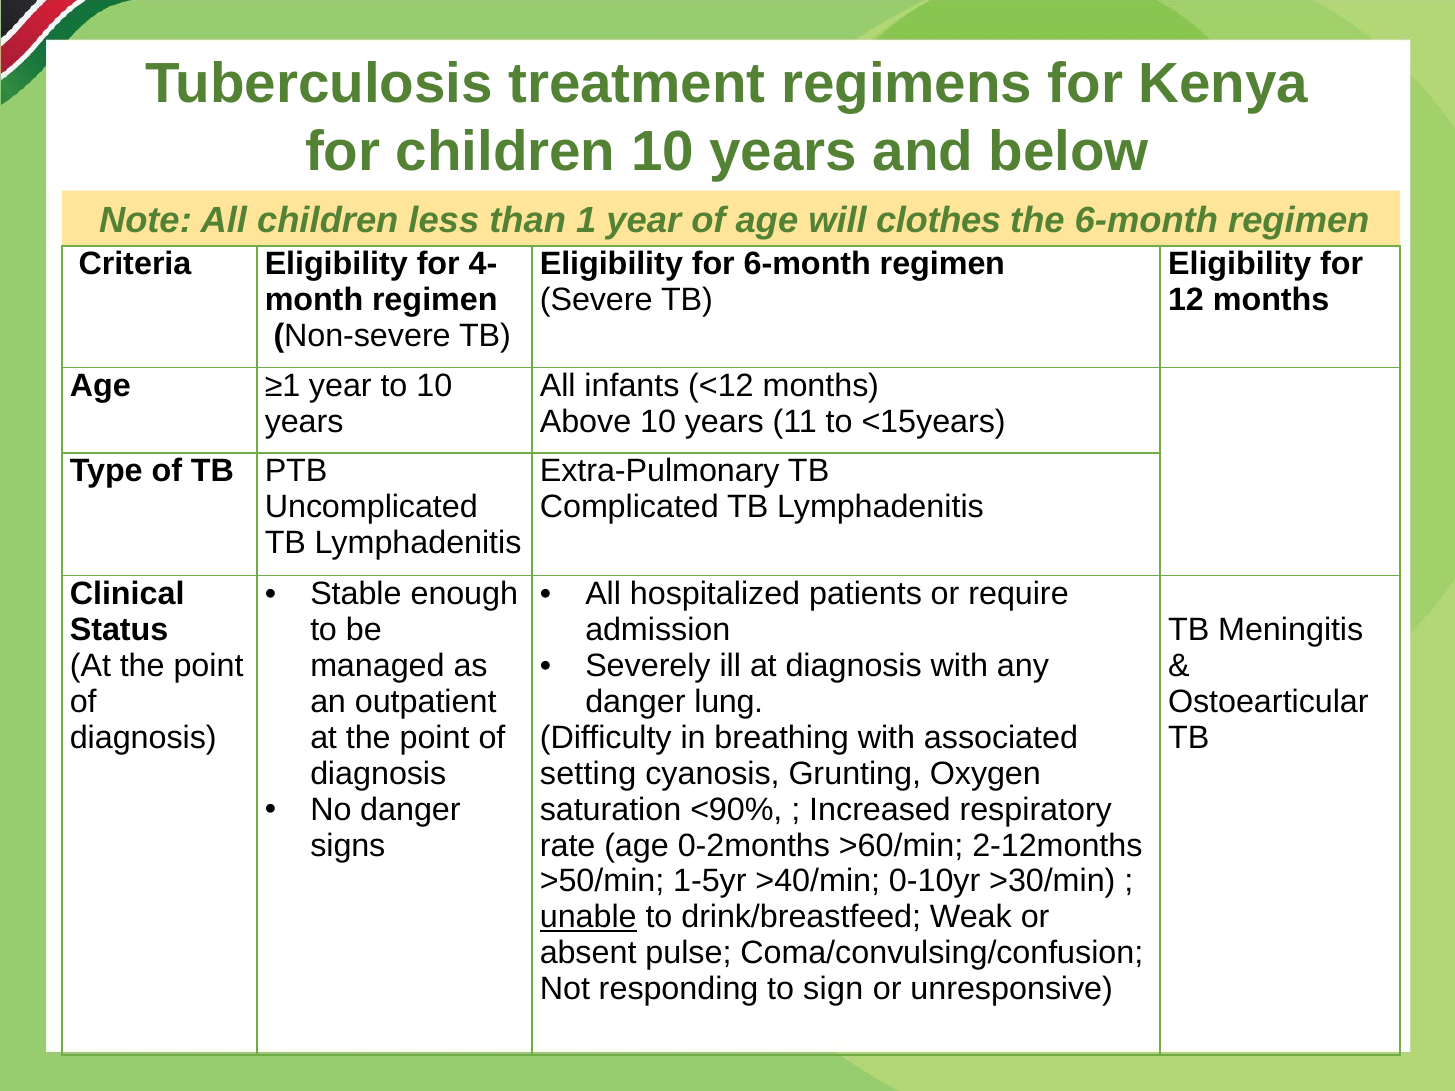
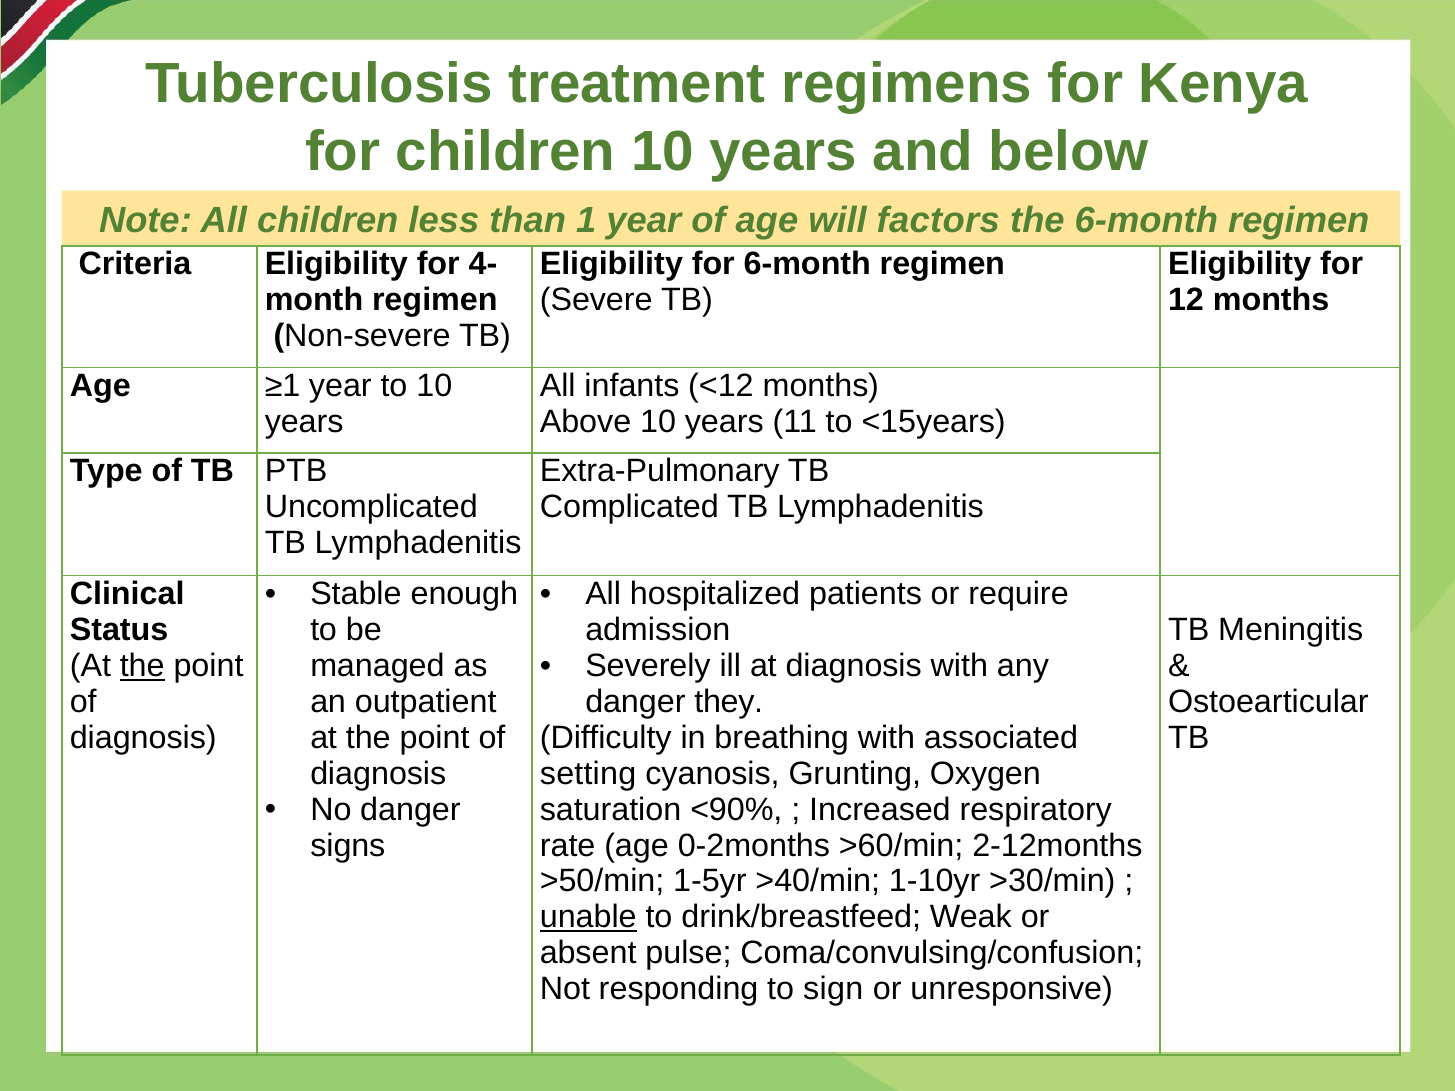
clothes: clothes -> factors
the at (142, 666) underline: none -> present
lung: lung -> they
0-10yr: 0-10yr -> 1-10yr
